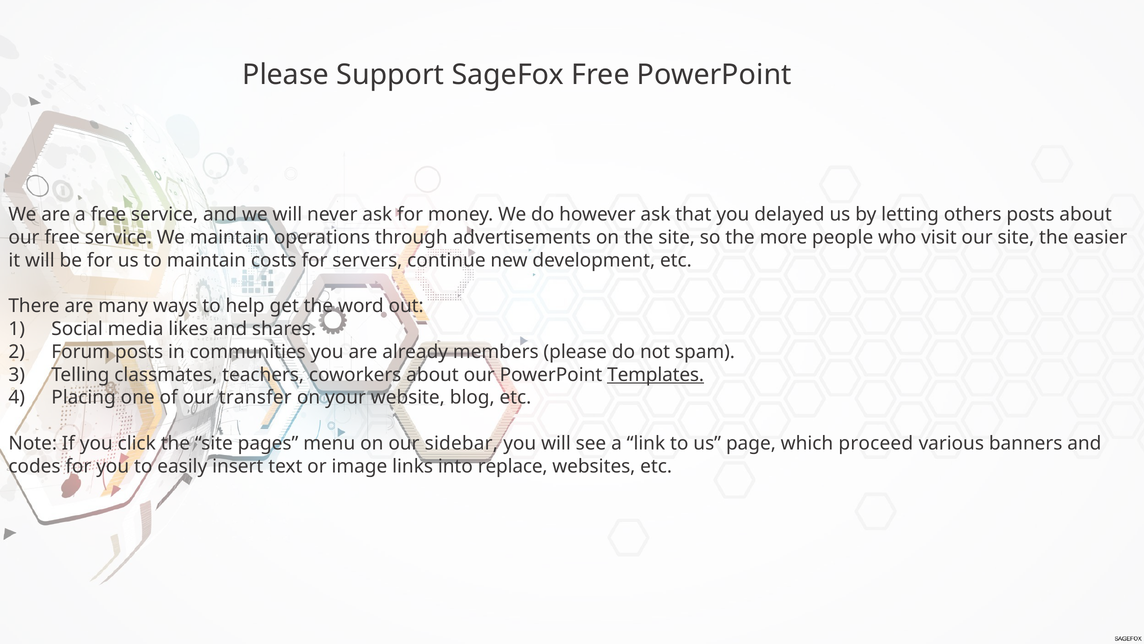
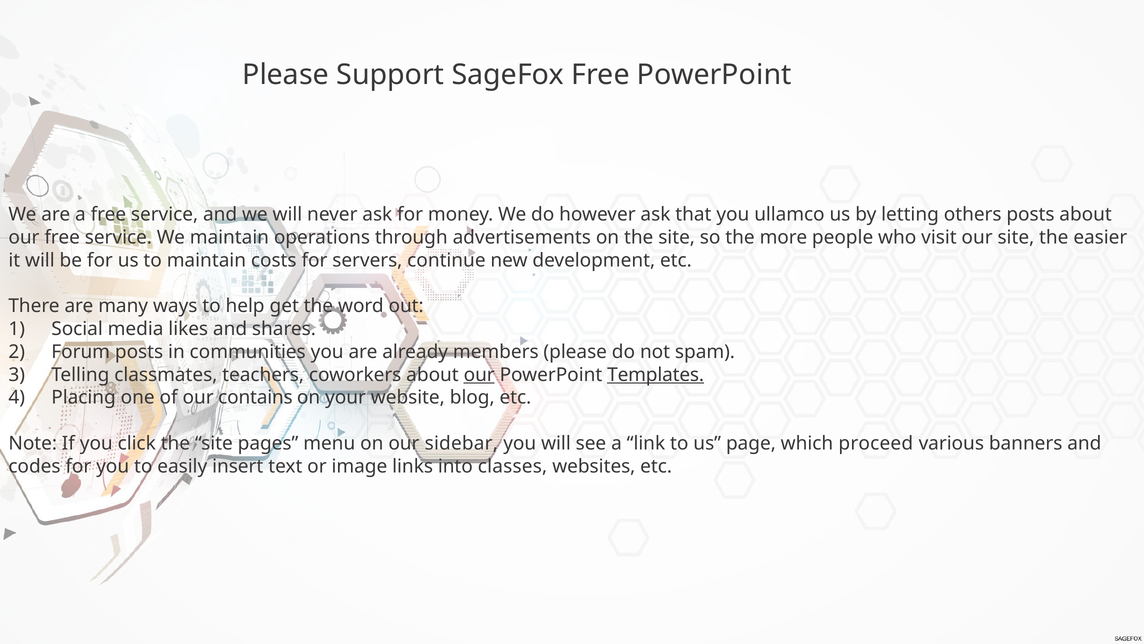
delayed: delayed -> ullamco
our at (479, 375) underline: none -> present
transfer: transfer -> contains
replace: replace -> classes
